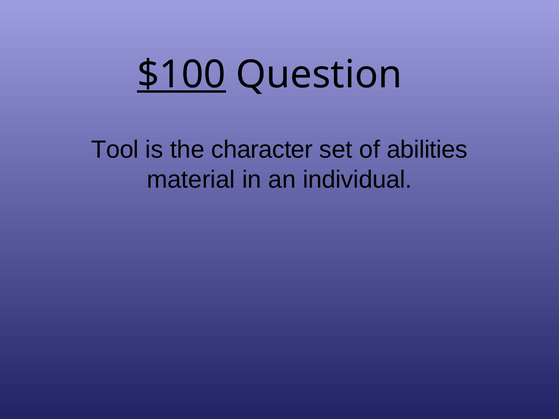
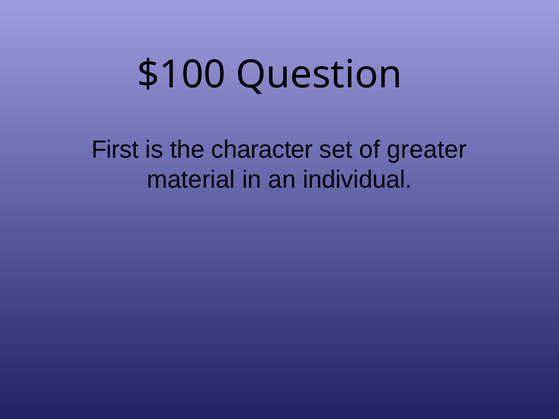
$100 underline: present -> none
Tool: Tool -> First
abilities: abilities -> greater
